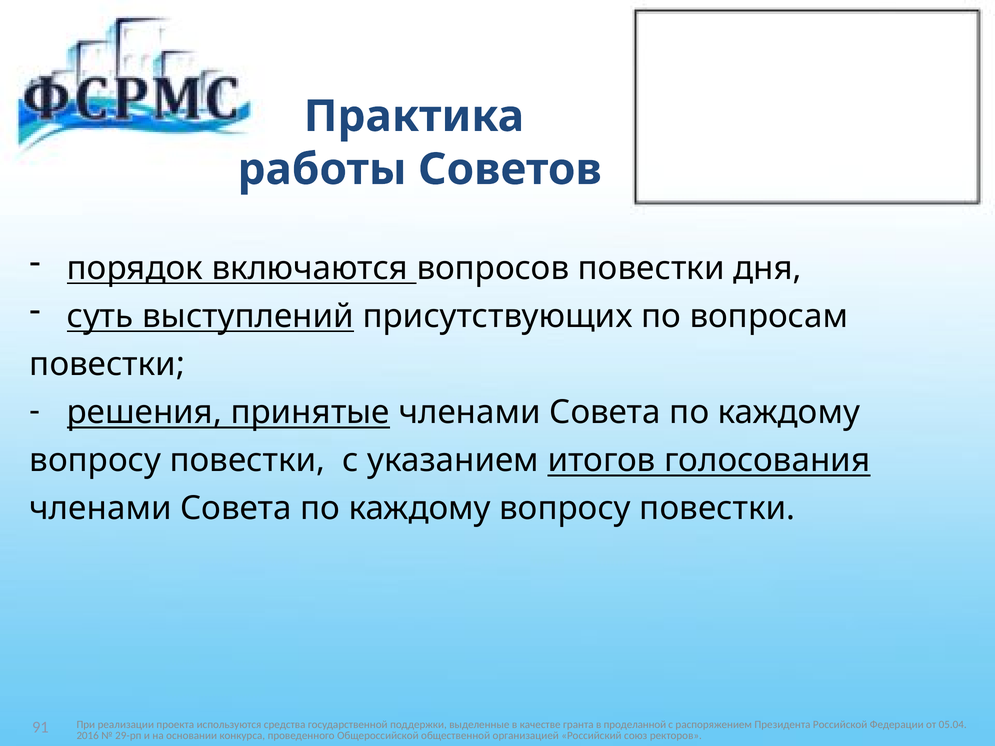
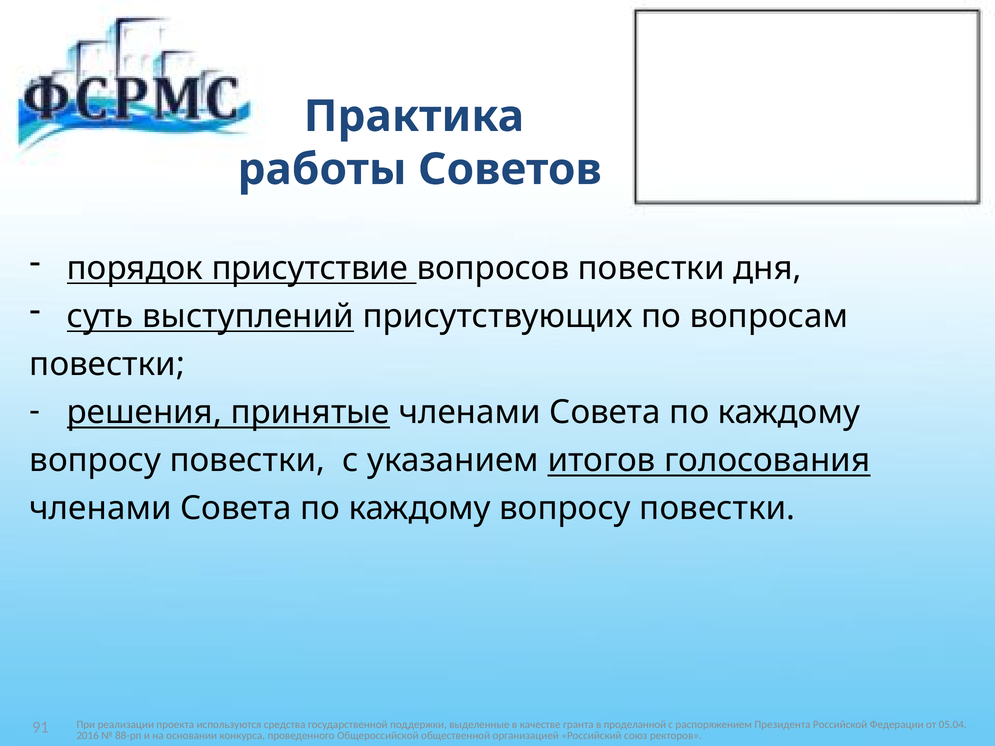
включаются: включаются -> присутствие
29-рп: 29-рп -> 88-рп
